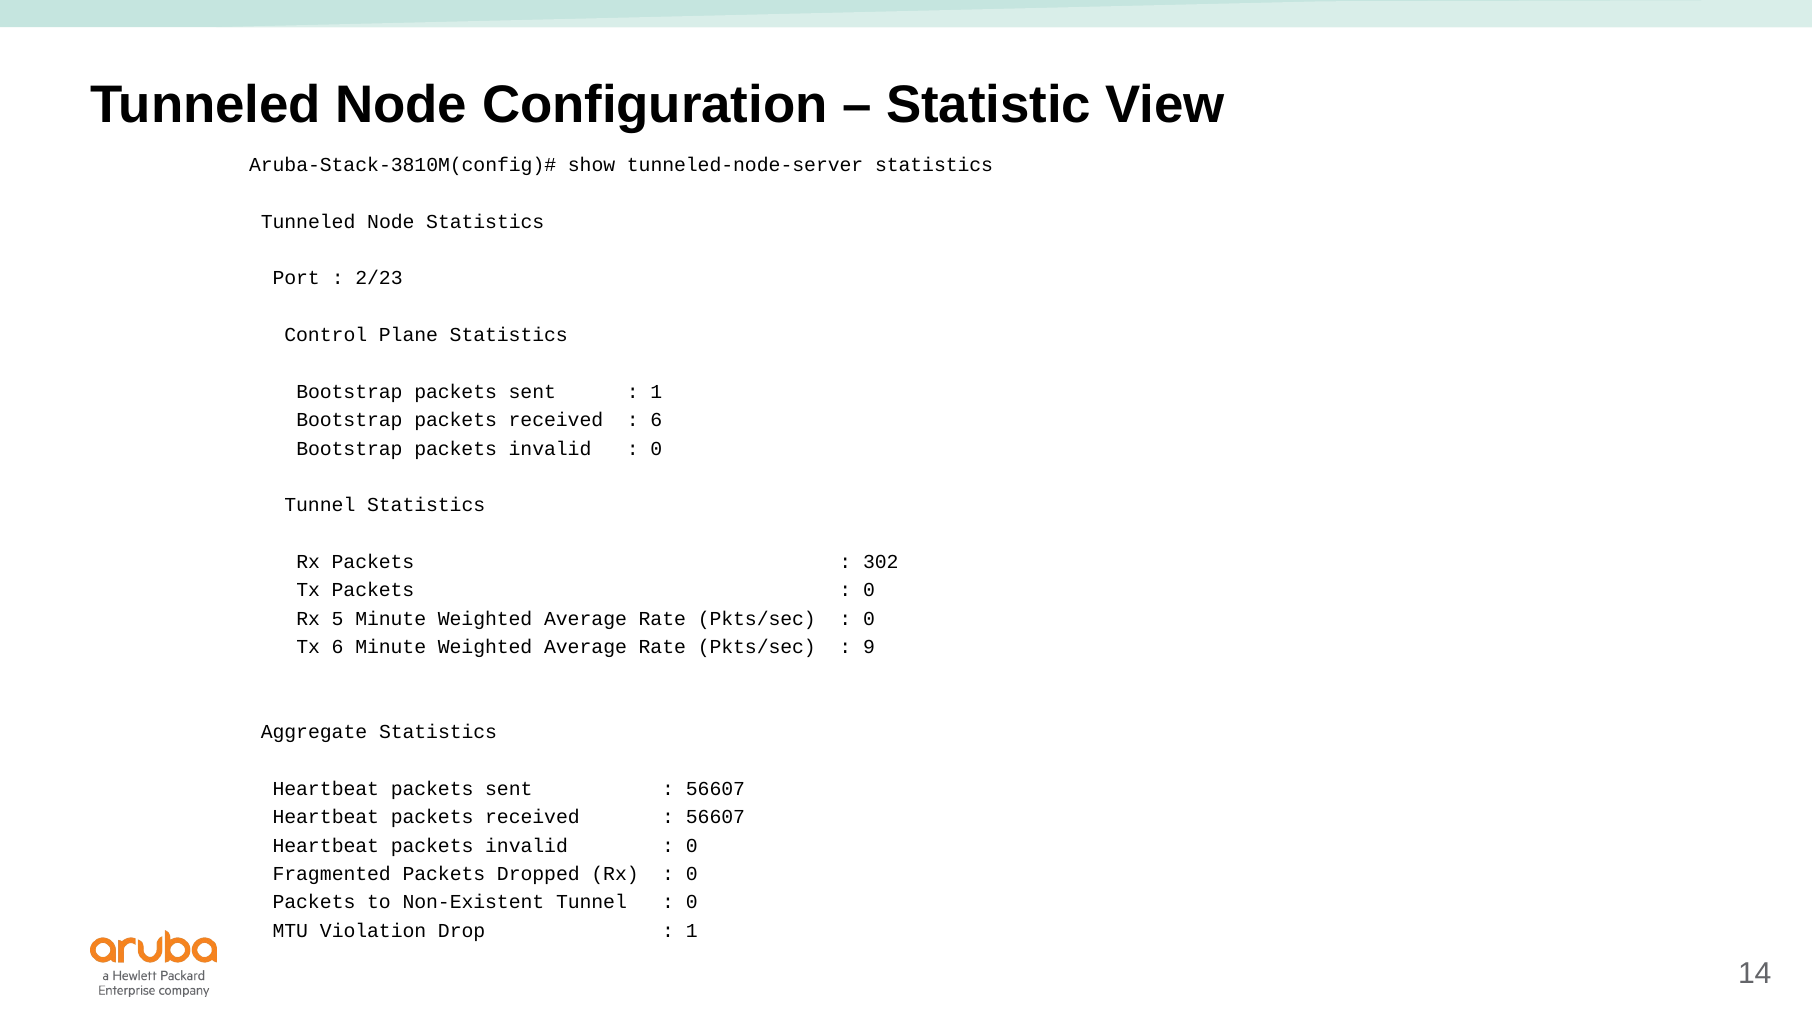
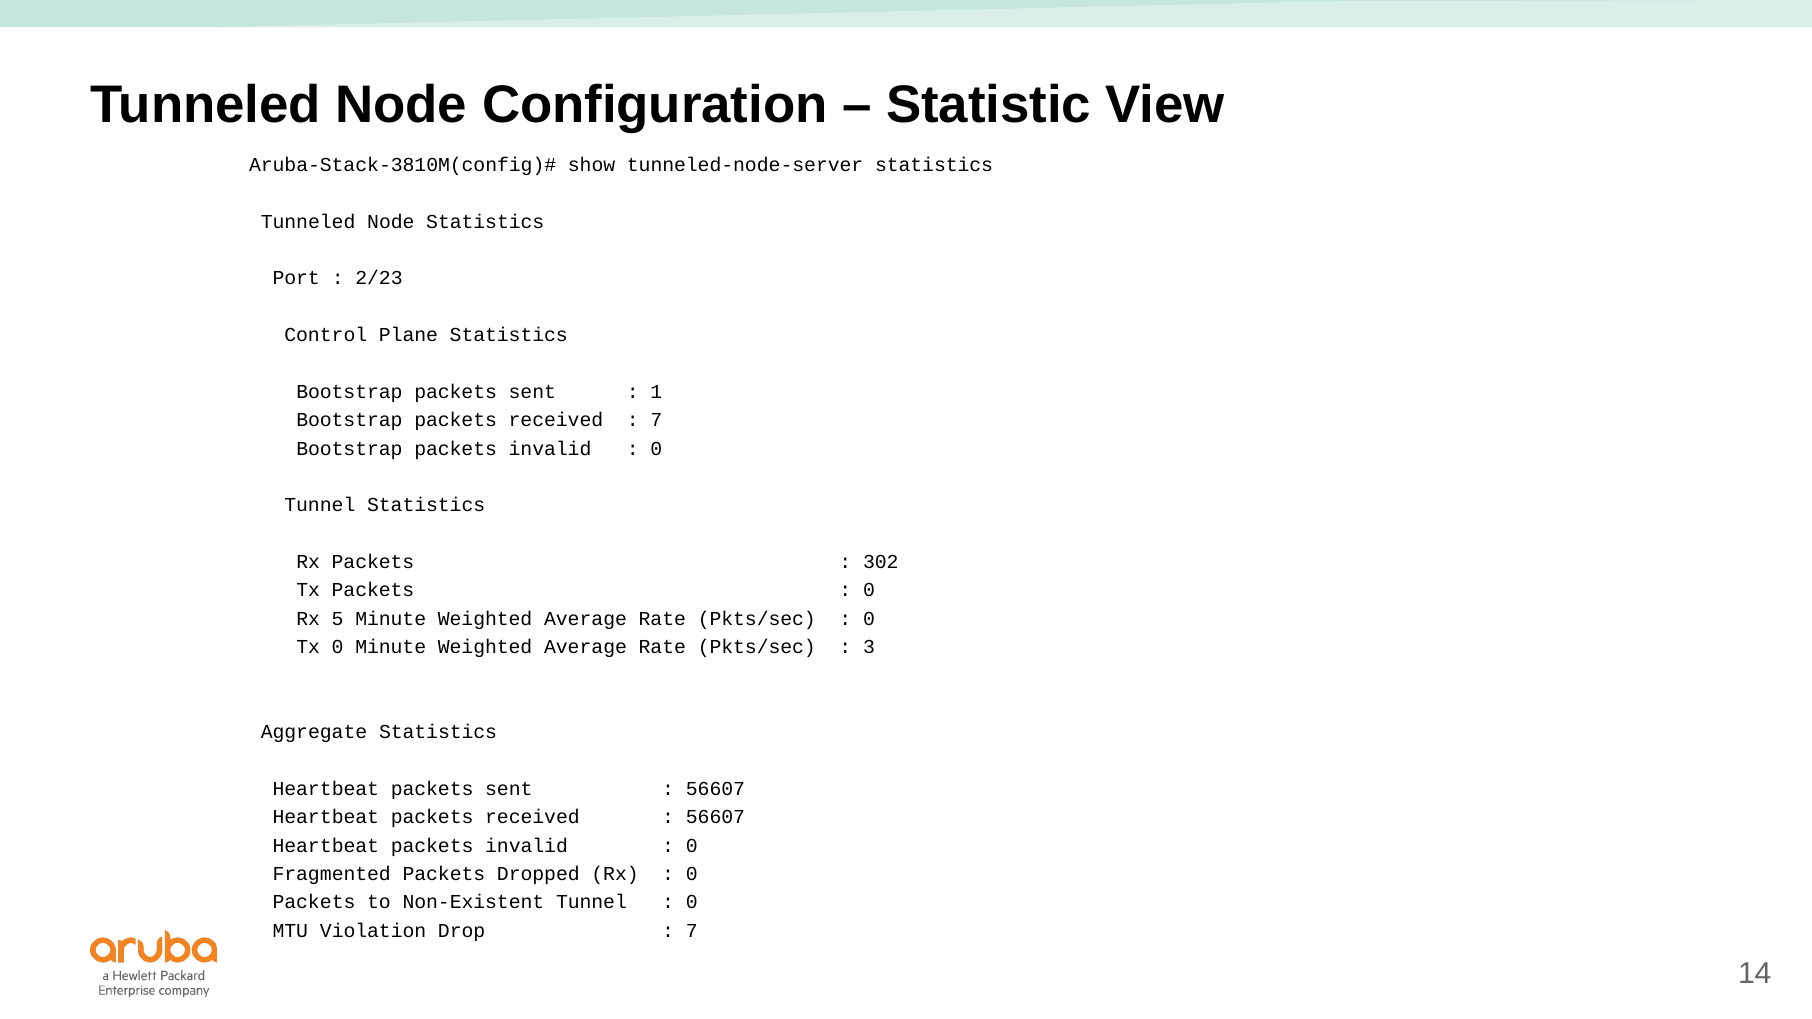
6 at (656, 420): 6 -> 7
Tx 6: 6 -> 0
9: 9 -> 3
1 at (692, 931): 1 -> 7
